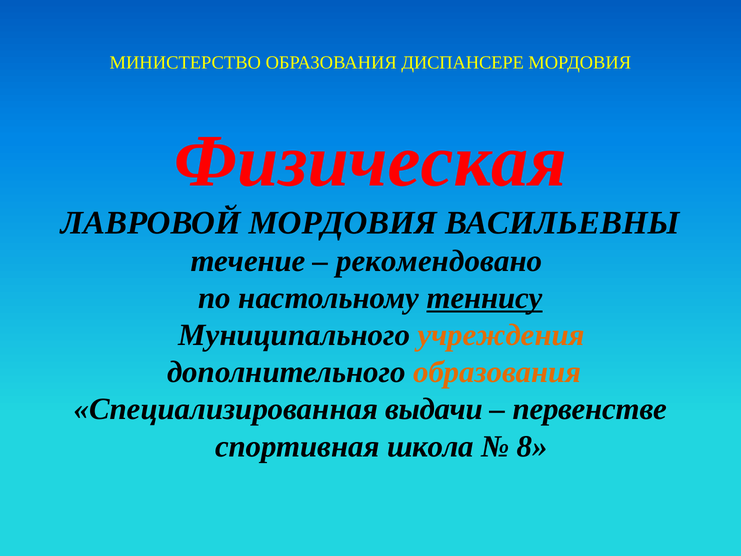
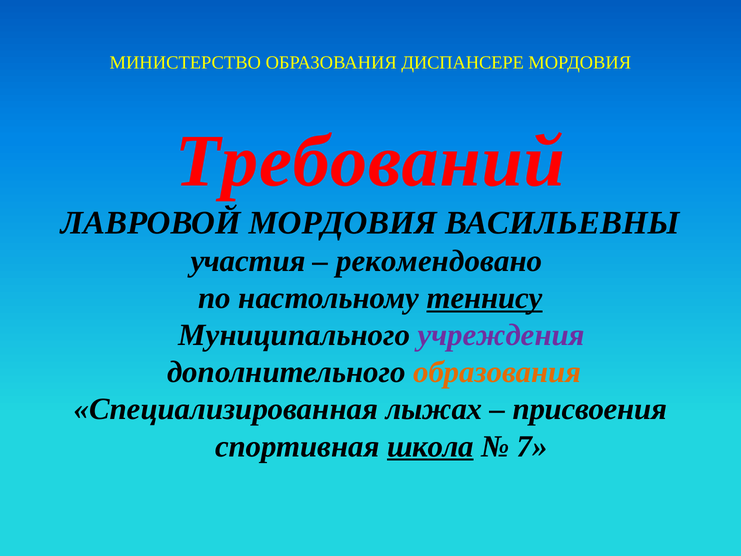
Физическая: Физическая -> Требований
течение: течение -> участия
учреждения colour: orange -> purple
выдачи: выдачи -> лыжах
первенстве: первенстве -> присвоения
школа underline: none -> present
8: 8 -> 7
